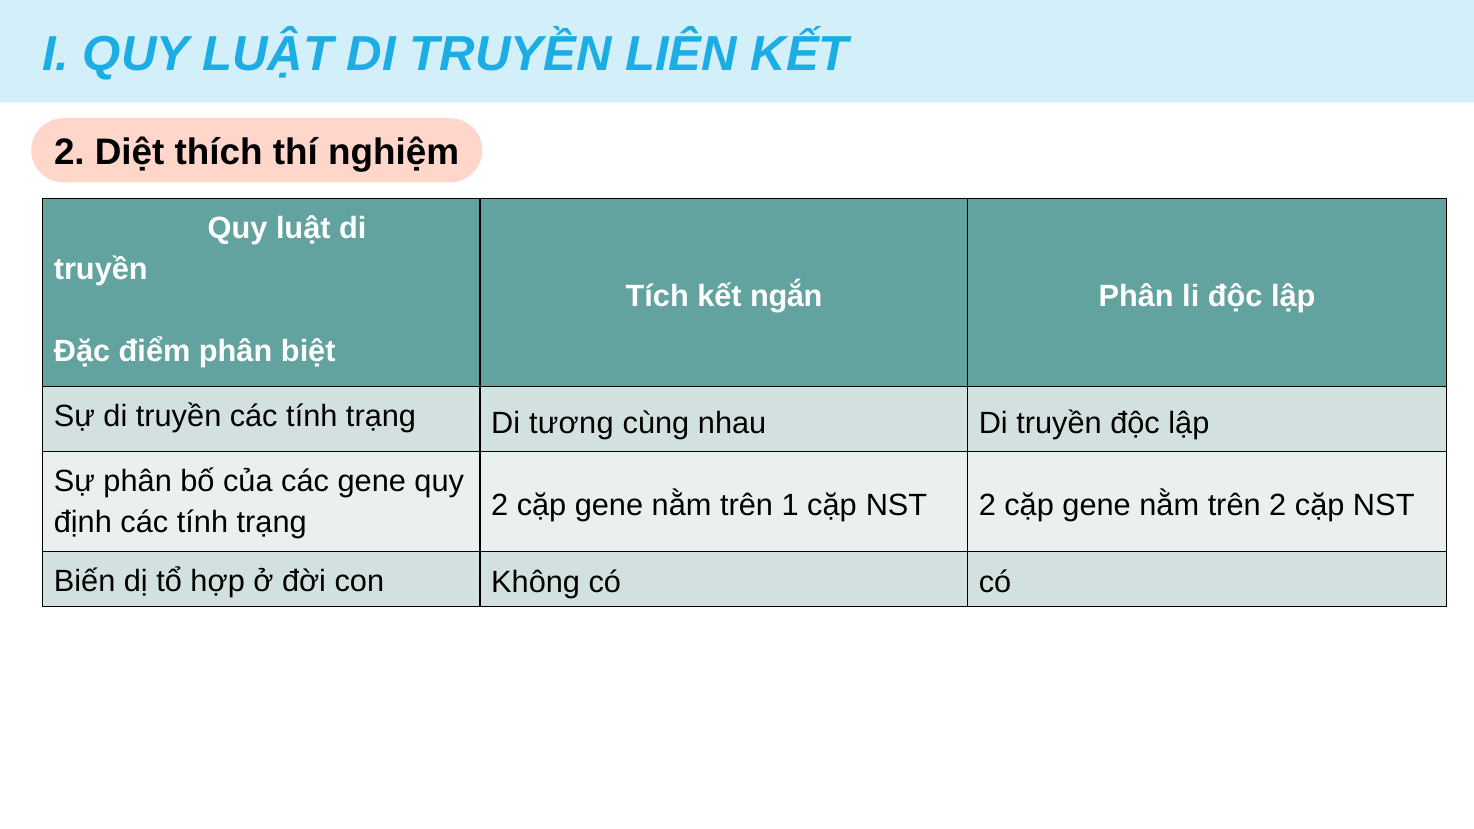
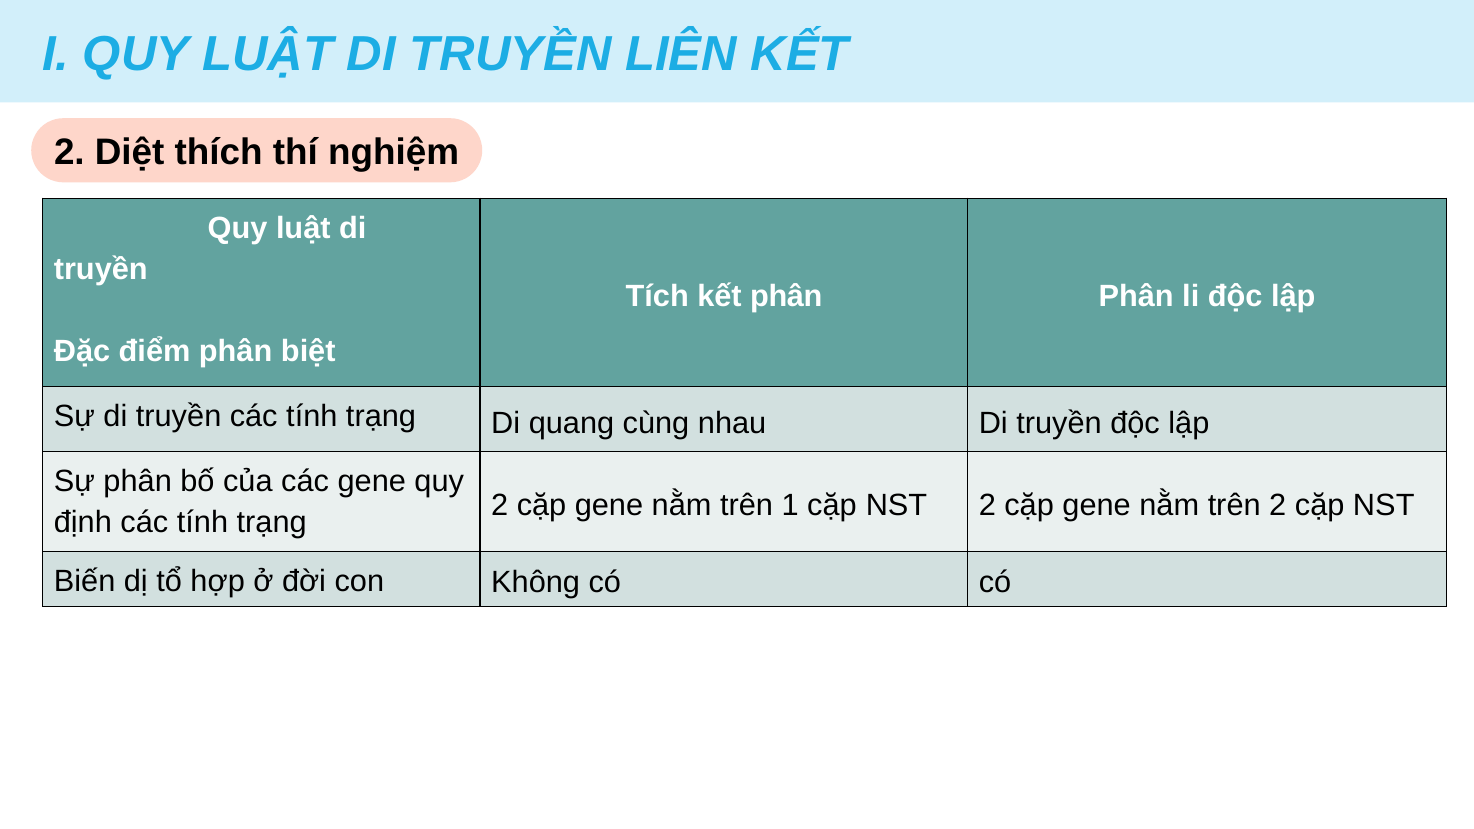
kết ngắn: ngắn -> phân
tương: tương -> quang
